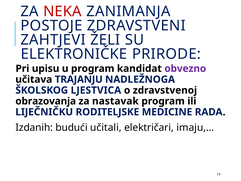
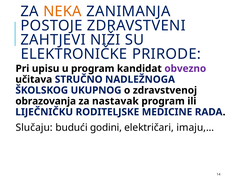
NEKA colour: red -> orange
ŽELI: ŽELI -> NIŽI
TRAJANJU: TRAJANJU -> STRUČNO
LJESTVICA: LJESTVICA -> UKUPNOG
Izdanih: Izdanih -> Slučaju
učitali: učitali -> godini
